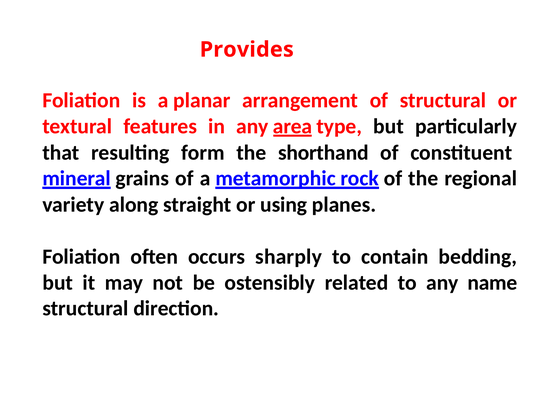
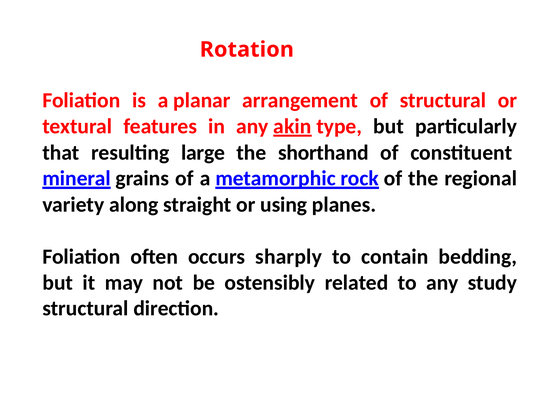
Provides: Provides -> Rotation
area: area -> akin
form: form -> large
name: name -> study
